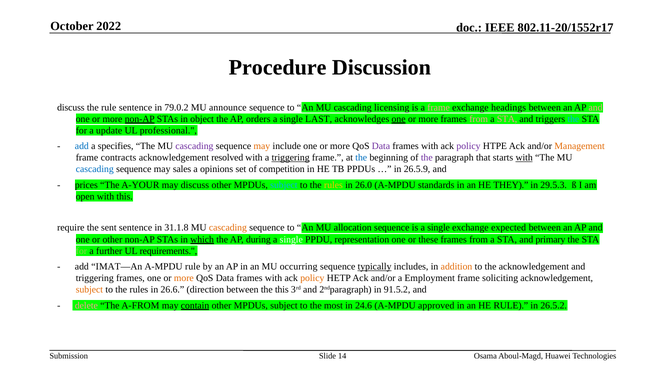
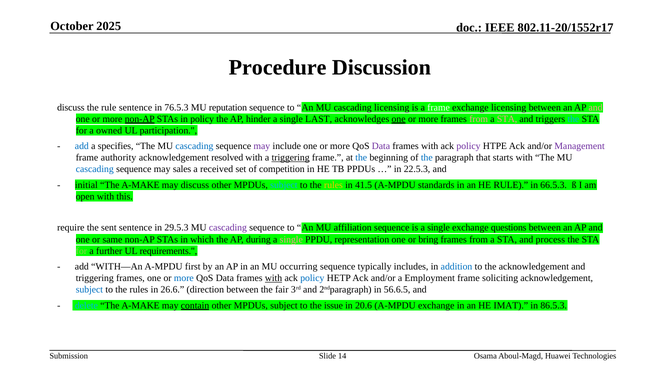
2022: 2022 -> 2025
79.0.2: 79.0.2 -> 76.5.3
announce: announce -> reputation
frame at (439, 107) colour: pink -> white
exchange headings: headings -> licensing
in object: object -> policy
orders: orders -> hinder
update: update -> owned
professional: professional -> participation
cascading at (194, 146) colour: purple -> blue
may at (262, 146) colour: orange -> purple
Management colour: orange -> purple
contracts: contracts -> authority
the at (427, 158) colour: purple -> blue
with at (524, 158) underline: present -> none
opinions: opinions -> received
26.5.9: 26.5.9 -> 22.5.3
prices: prices -> initial
A-YOUR at (140, 185): A-YOUR -> A-MAKE
26.0: 26.0 -> 41.5
HE THEY: THEY -> RULE
29.5.3: 29.5.3 -> 66.5.3
31.1.8: 31.1.8 -> 29.5.3
cascading at (228, 228) colour: orange -> purple
allocation: allocation -> affiliation
expected: expected -> questions
or other: other -> same
which underline: present -> none
single at (291, 239) colour: white -> pink
these: these -> bring
primary: primary -> process
IMAT—An: IMAT—An -> WITH—An
A-MPDU rule: rule -> first
typically underline: present -> none
addition colour: orange -> blue
more at (184, 278) colour: orange -> blue
with at (274, 278) underline: none -> present
policy at (312, 278) colour: orange -> blue
subject at (89, 290) colour: orange -> blue
the this: this -> fair
91.5.2: 91.5.2 -> 56.6.5
delete colour: pink -> light blue
A-FROM at (140, 306): A-FROM -> A-MAKE
most: most -> issue
24.6: 24.6 -> 20.6
A-MPDU approved: approved -> exchange
HE RULE: RULE -> IMAT
26.5.2: 26.5.2 -> 86.5.3
